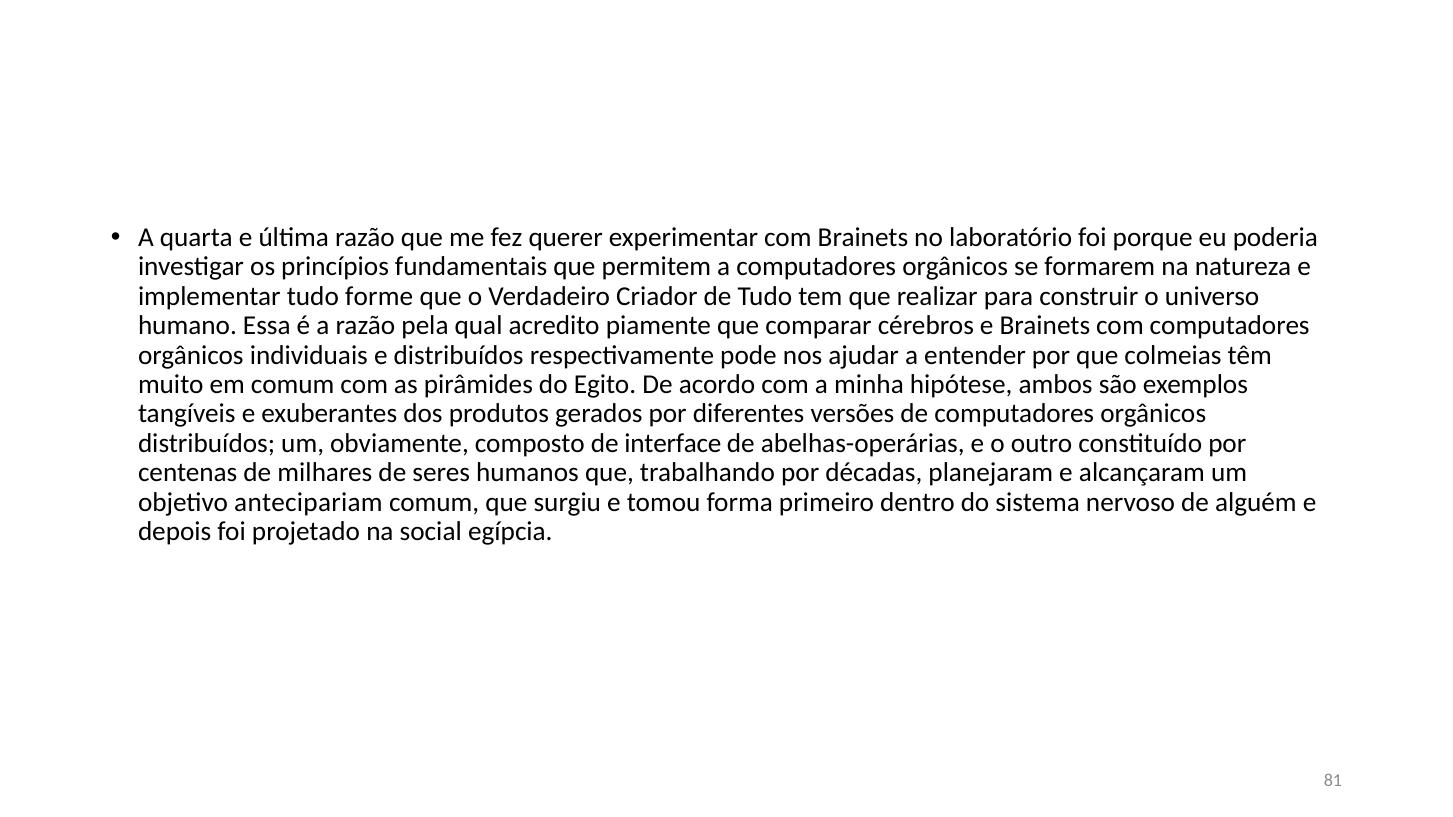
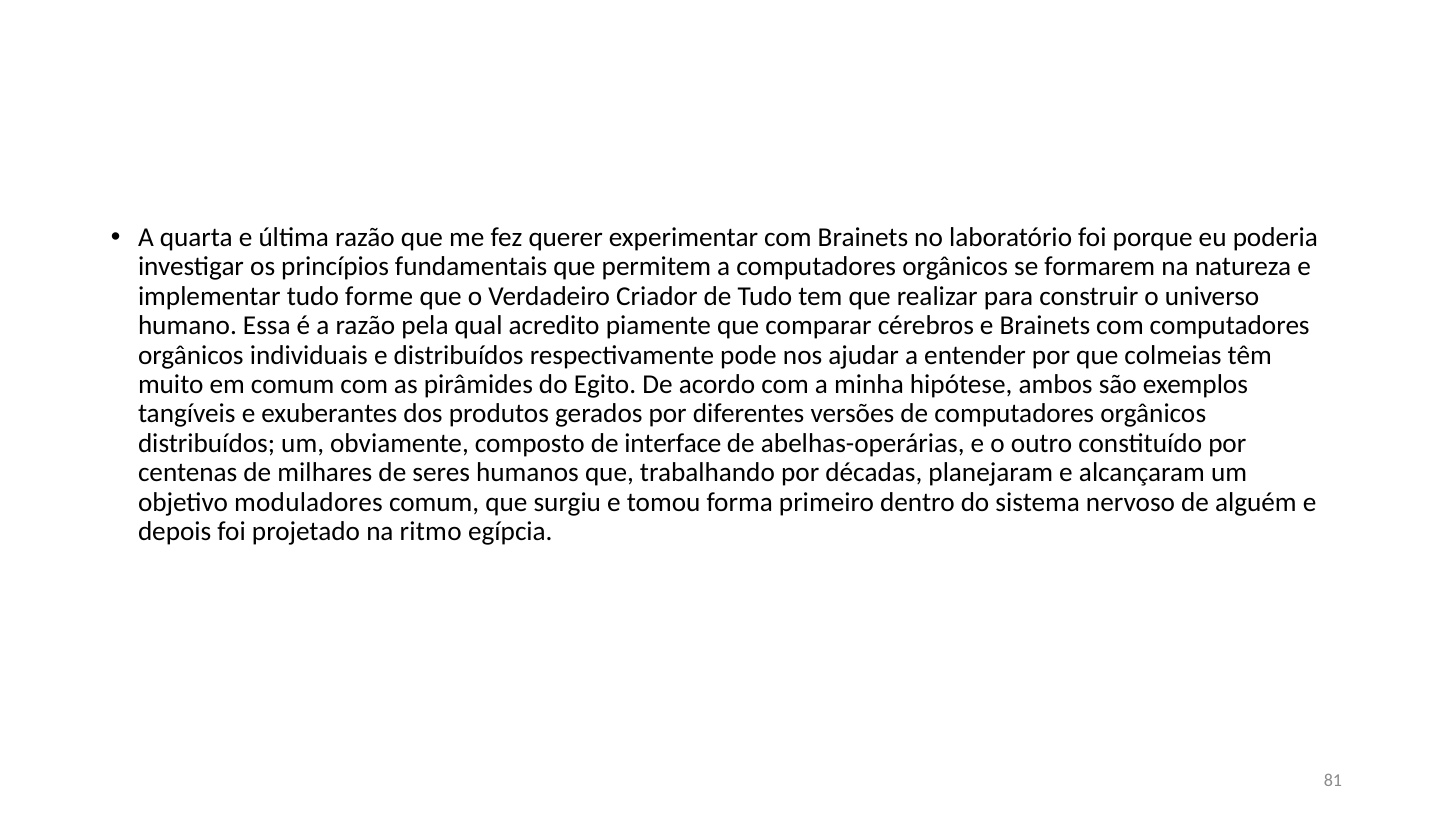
antecipariam: antecipariam -> moduladores
social: social -> ritmo
